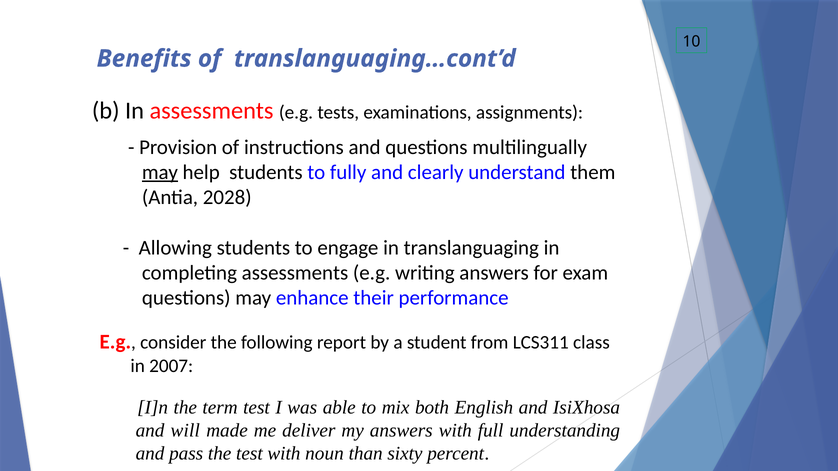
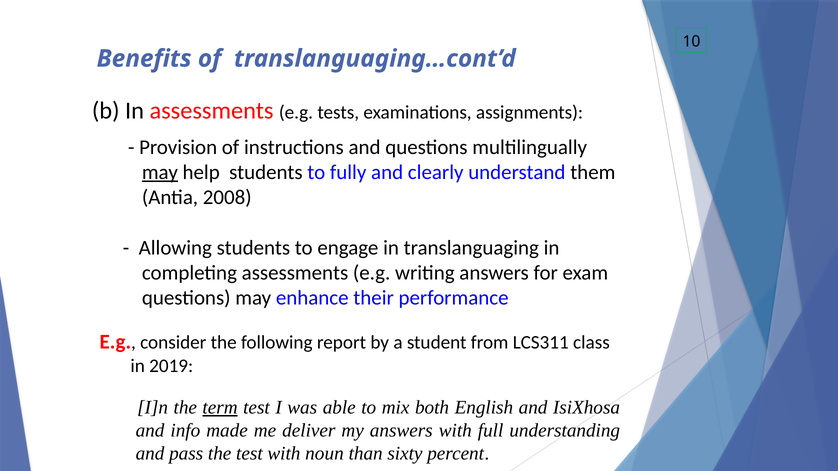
2028: 2028 -> 2008
2007: 2007 -> 2019
term underline: none -> present
will: will -> info
